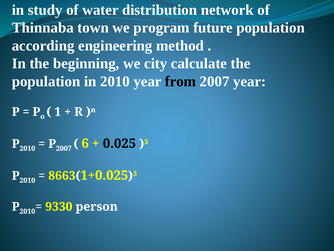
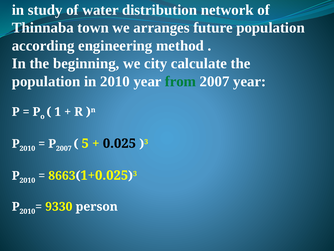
program: program -> arranges
from colour: black -> green
6: 6 -> 5
